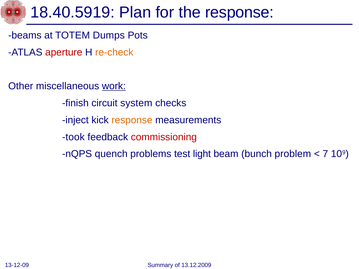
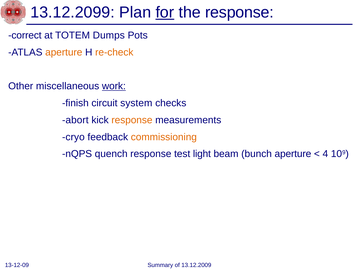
18.40.5919: 18.40.5919 -> 13.12.2099
for underline: none -> present
beams: beams -> correct
aperture at (64, 52) colour: red -> orange
inject: inject -> abort
took: took -> cryo
commissioning colour: red -> orange
quench problems: problems -> response
bunch problem: problem -> aperture
7: 7 -> 4
